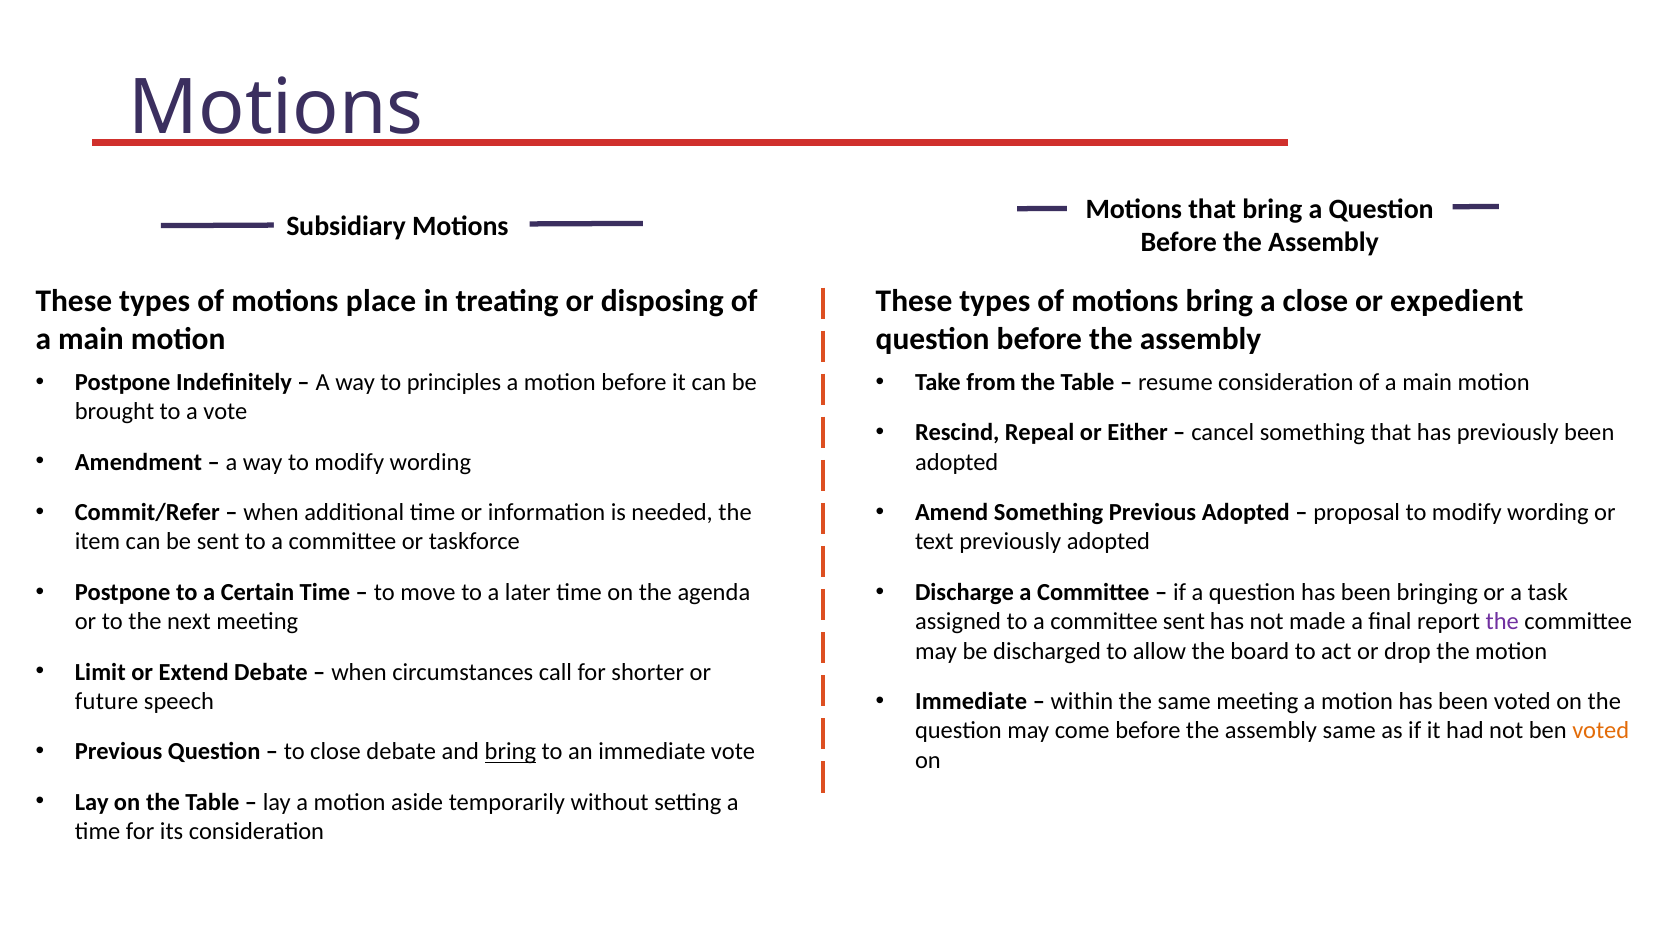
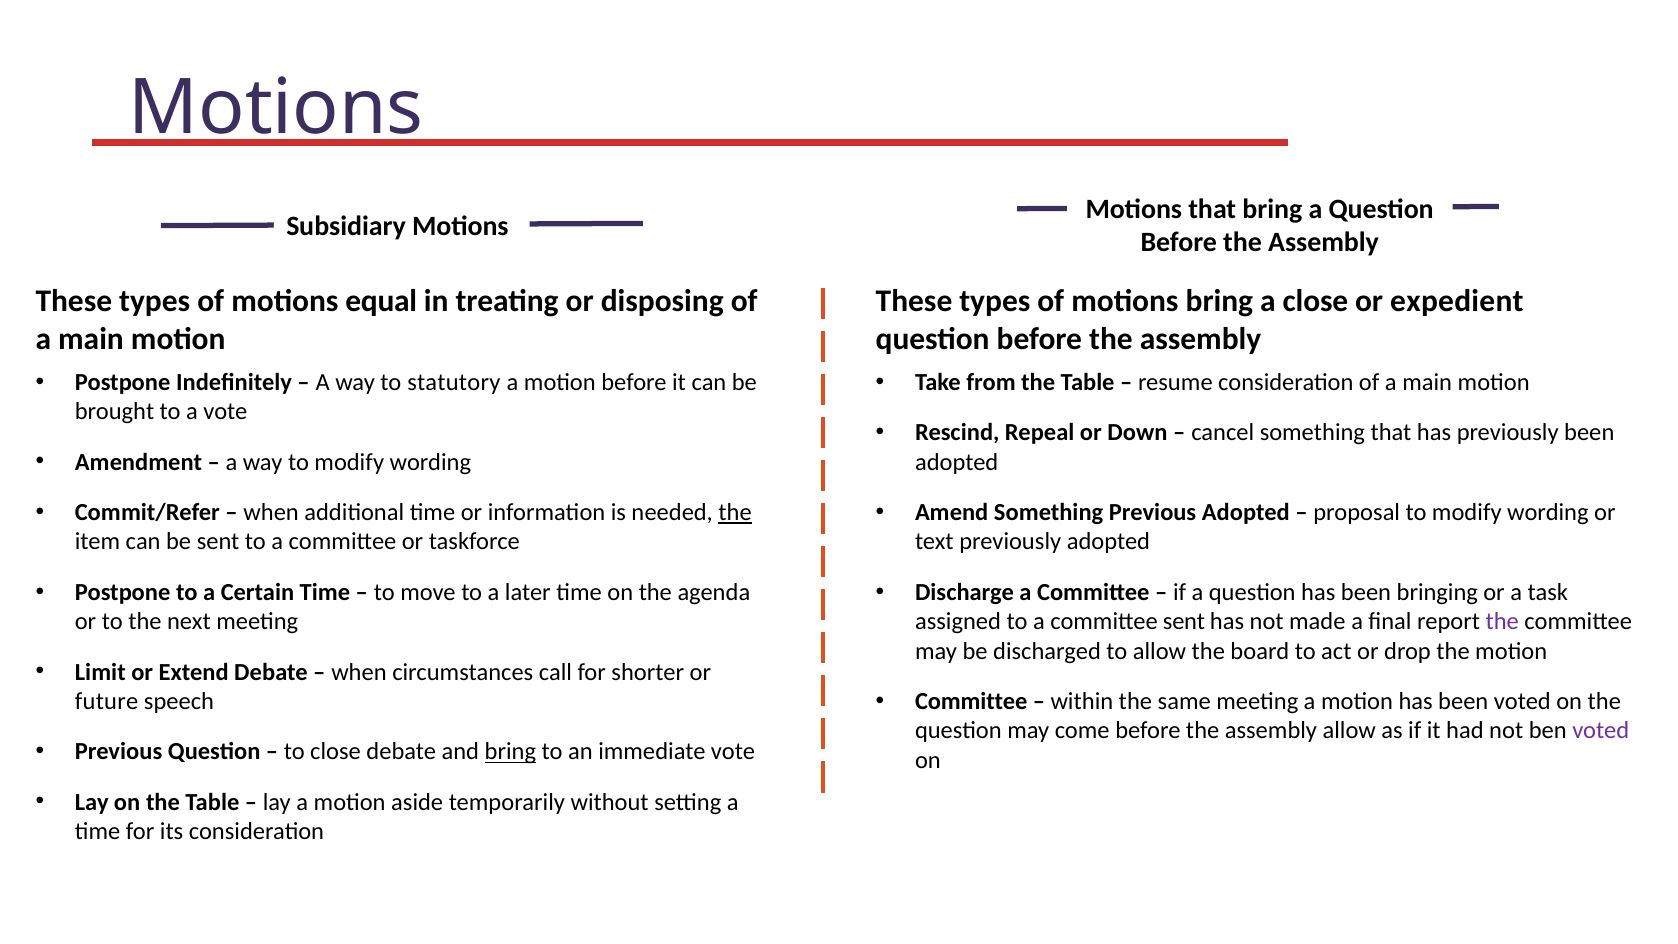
place: place -> equal
principles: principles -> statutory
Either: Either -> Down
the at (735, 512) underline: none -> present
Immediate at (971, 701): Immediate -> Committee
assembly same: same -> allow
voted at (1601, 731) colour: orange -> purple
